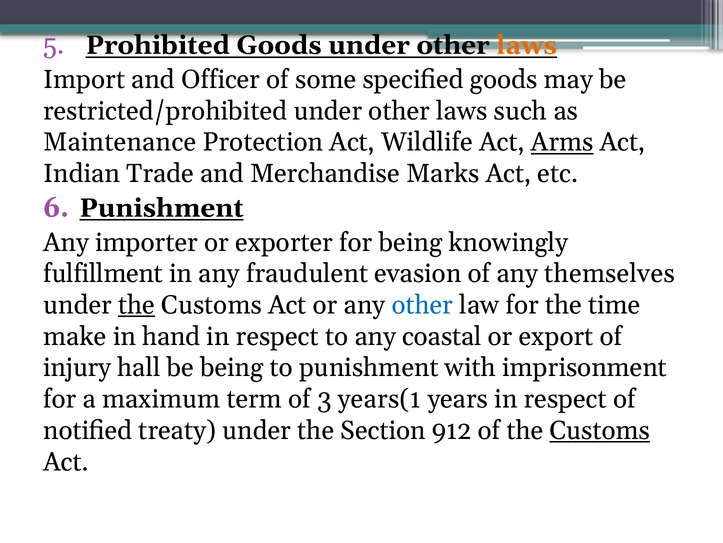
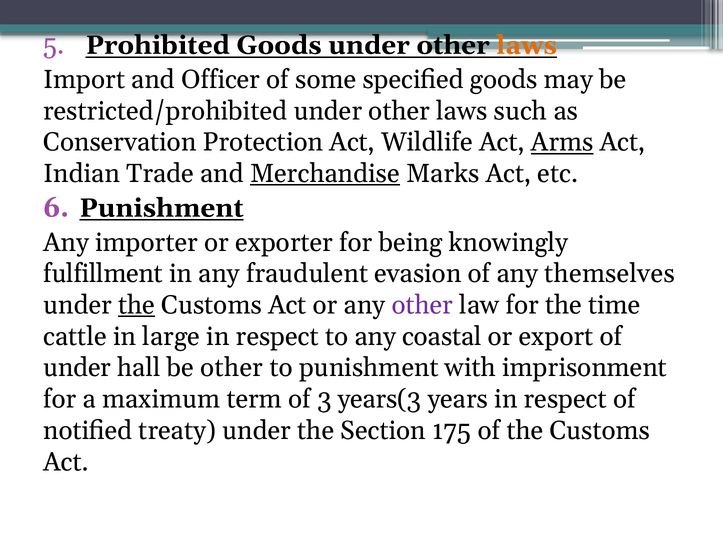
Maintenance: Maintenance -> Conservation
Merchandise underline: none -> present
other at (422, 305) colour: blue -> purple
make: make -> cattle
hand: hand -> large
injury at (77, 367): injury -> under
be being: being -> other
years(1: years(1 -> years(3
912: 912 -> 175
Customs at (600, 430) underline: present -> none
